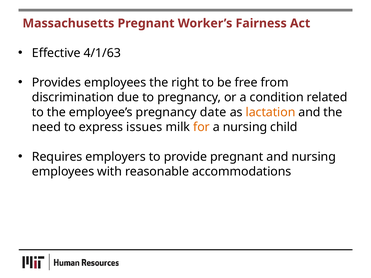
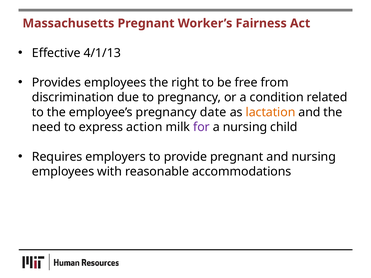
4/1/63: 4/1/63 -> 4/1/13
issues: issues -> action
for colour: orange -> purple
